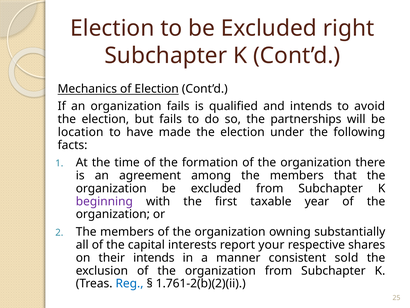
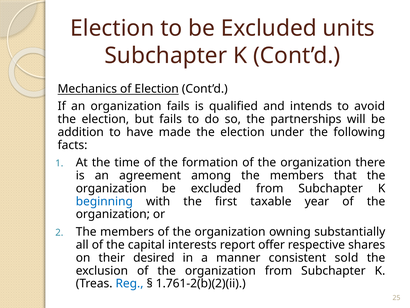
right: right -> units
location: location -> addition
beginning colour: purple -> blue
your: your -> offer
their intends: intends -> desired
